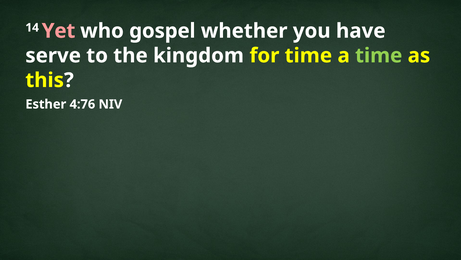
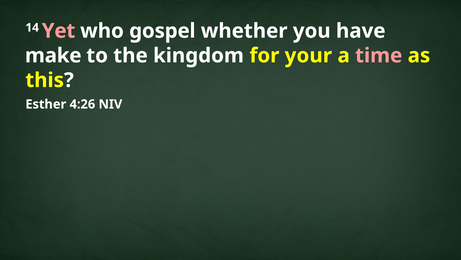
serve: serve -> make
for time: time -> your
time at (379, 55) colour: light green -> pink
4:76: 4:76 -> 4:26
